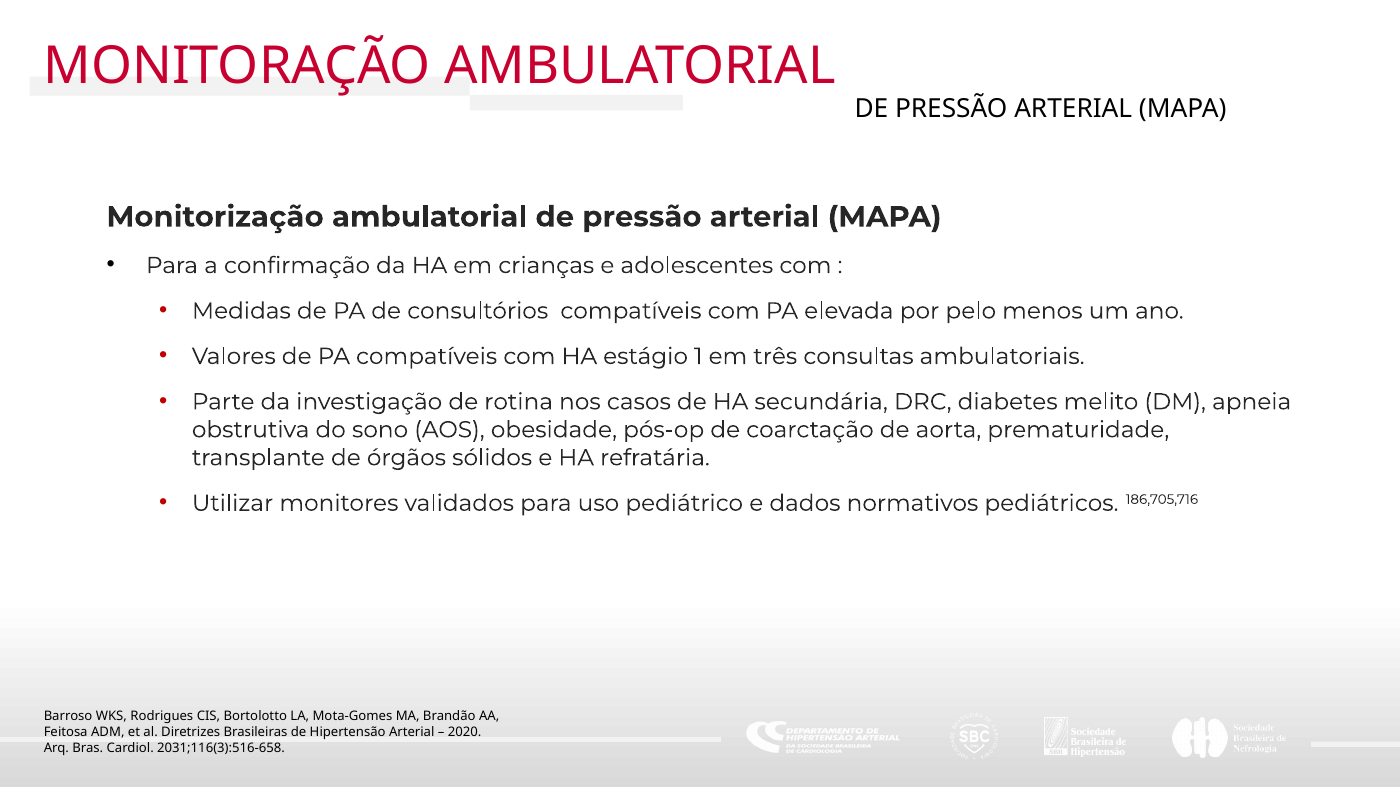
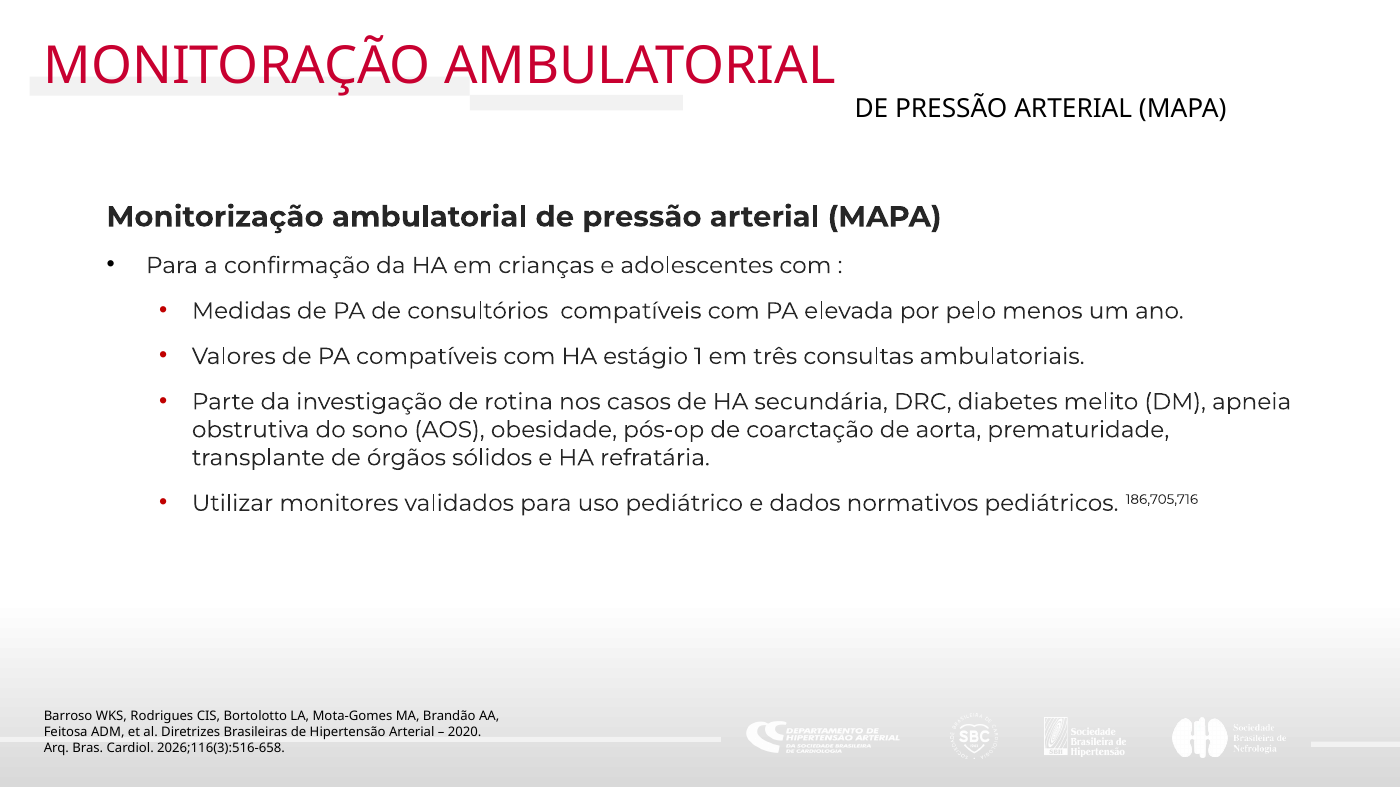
2031;116(3):516-658: 2031;116(3):516-658 -> 2026;116(3):516-658
